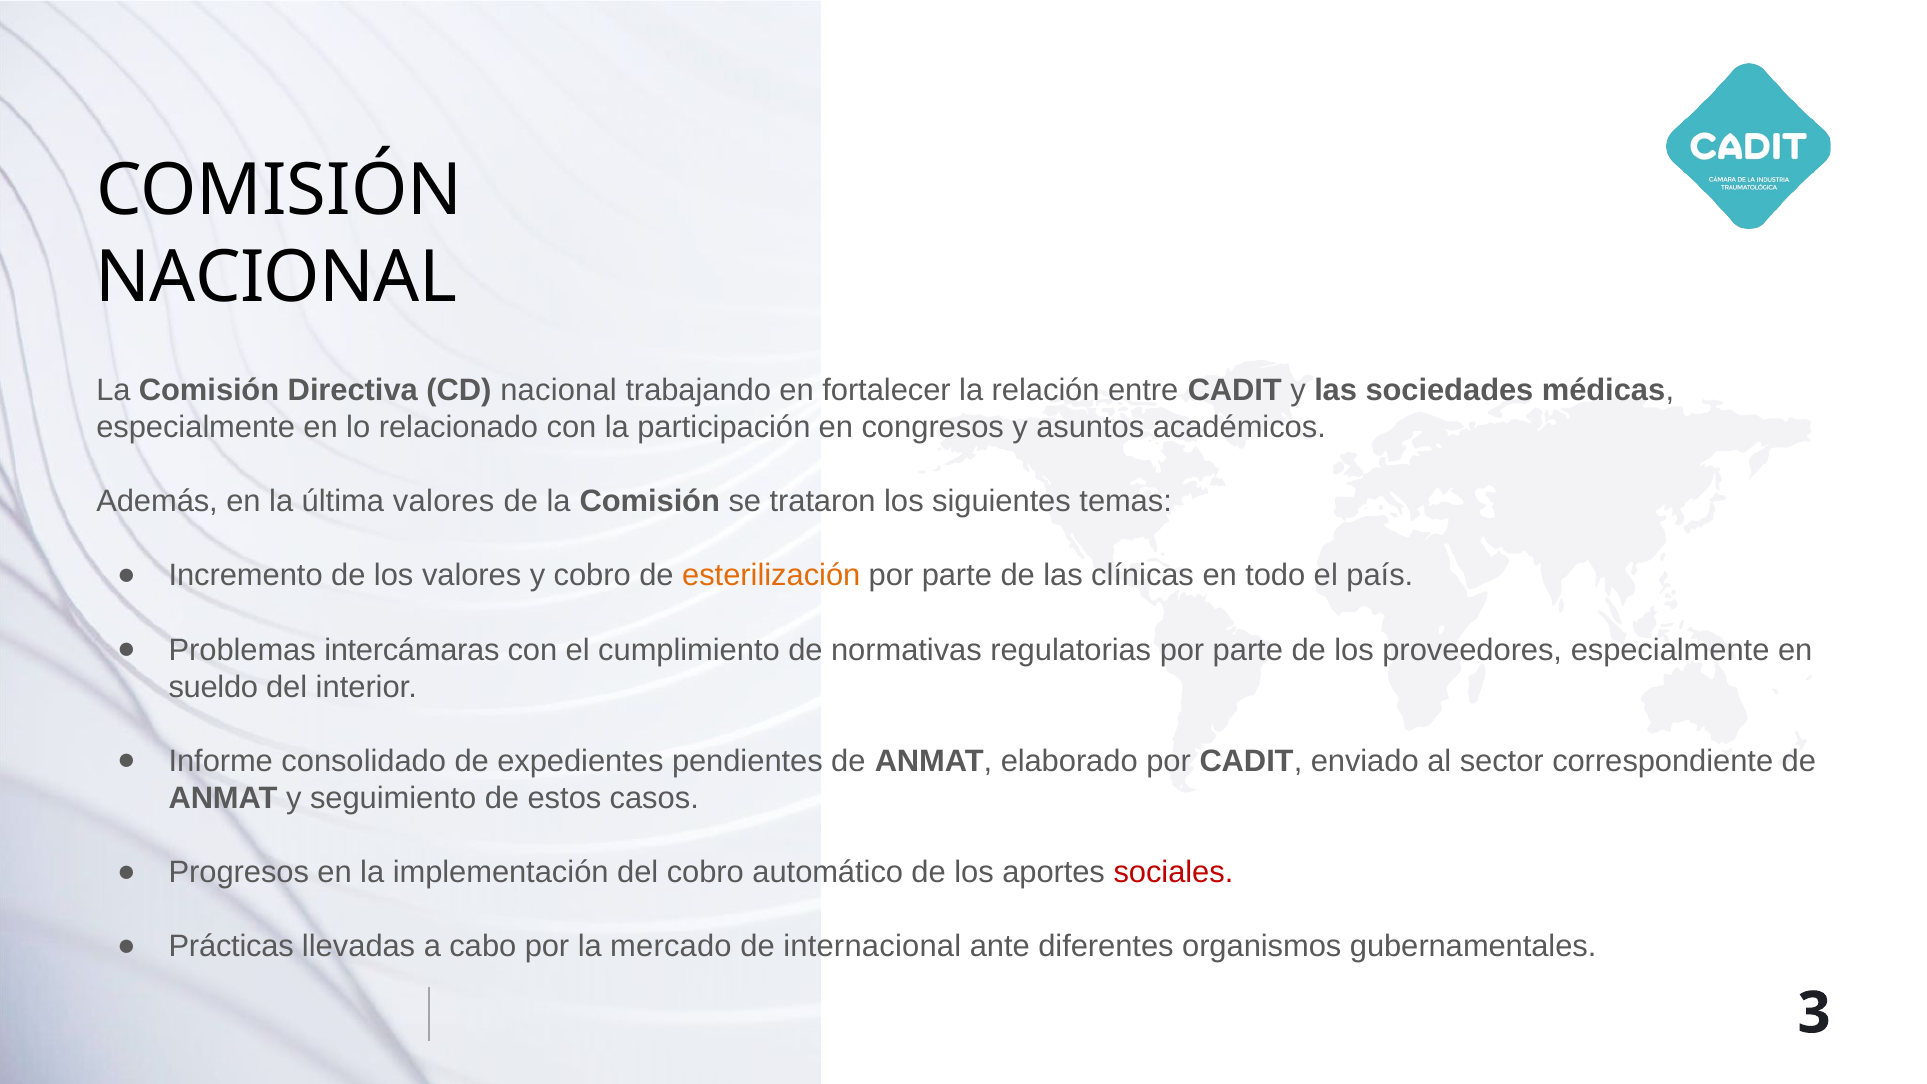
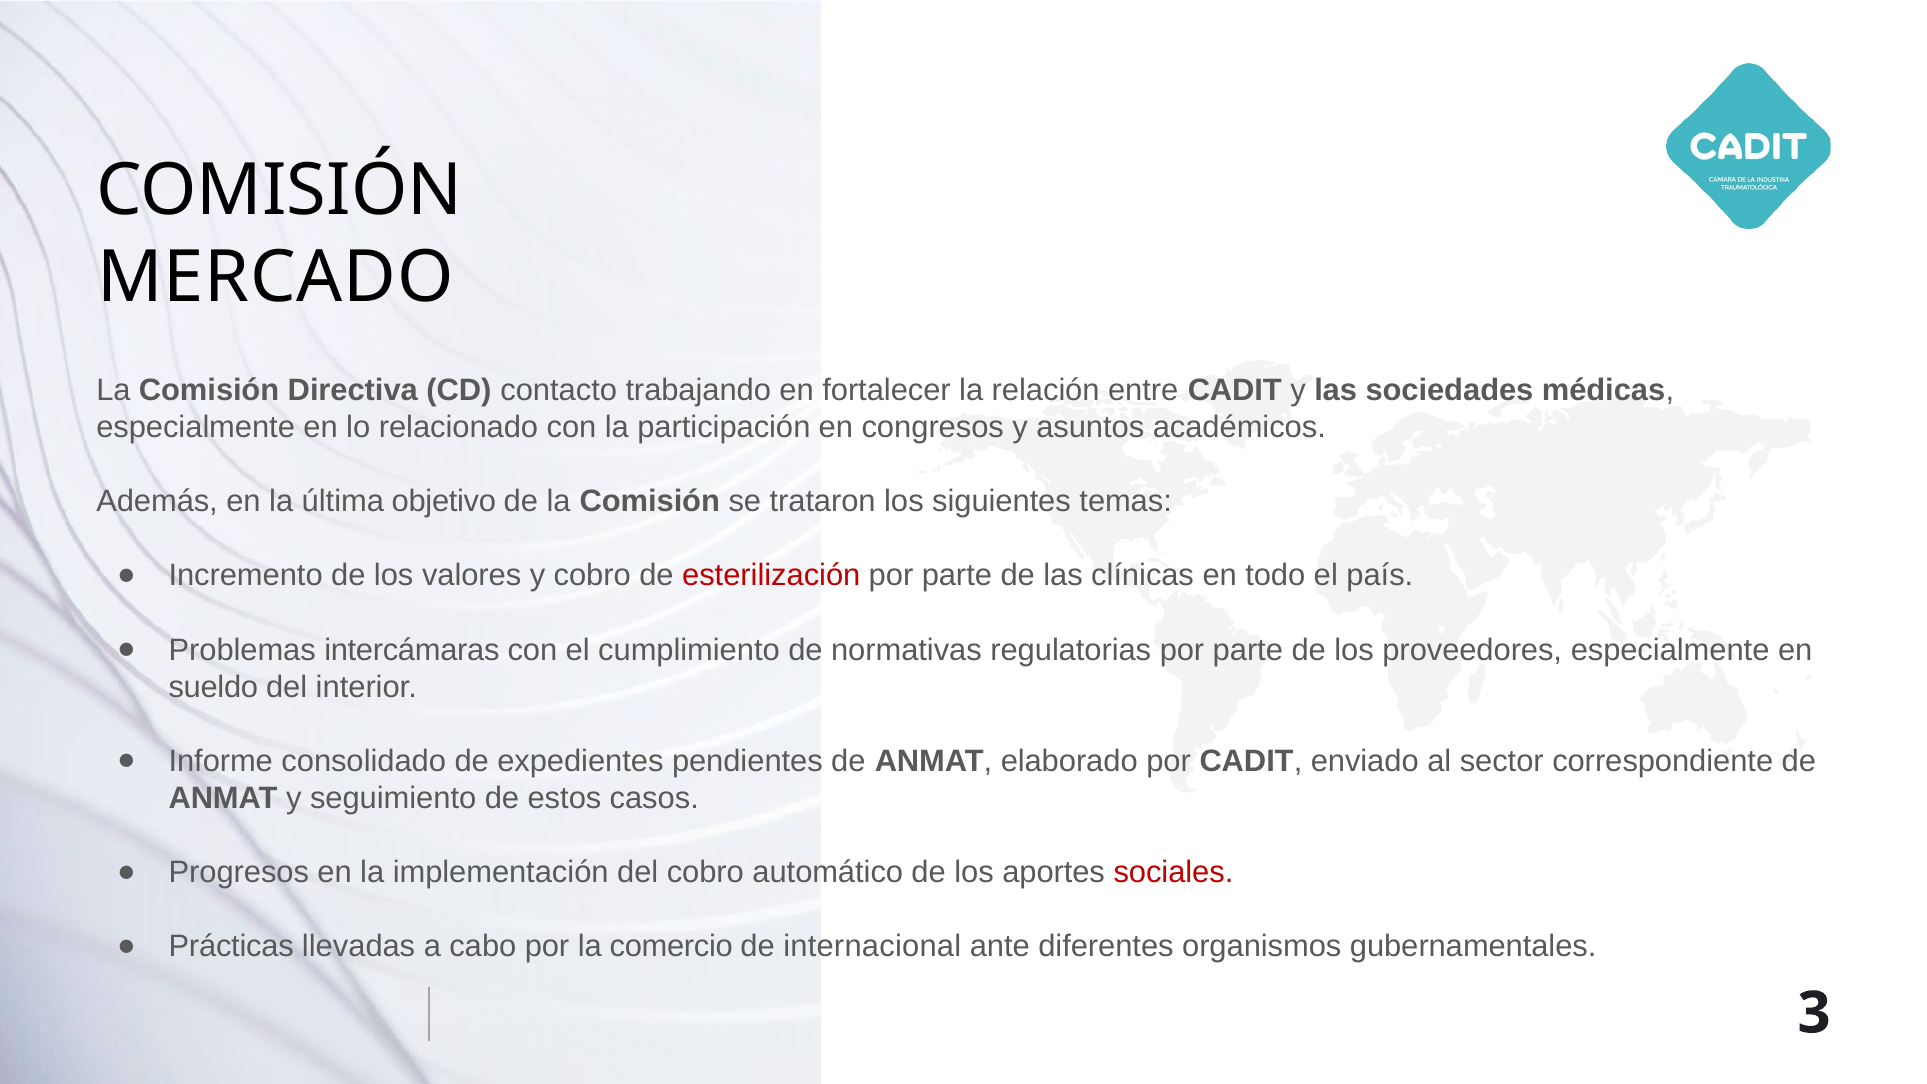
NACIONAL at (276, 278): NACIONAL -> MERCADO
CD nacional: nacional -> contacto
última valores: valores -> objetivo
esterilización colour: orange -> red
mercado: mercado -> comercio
